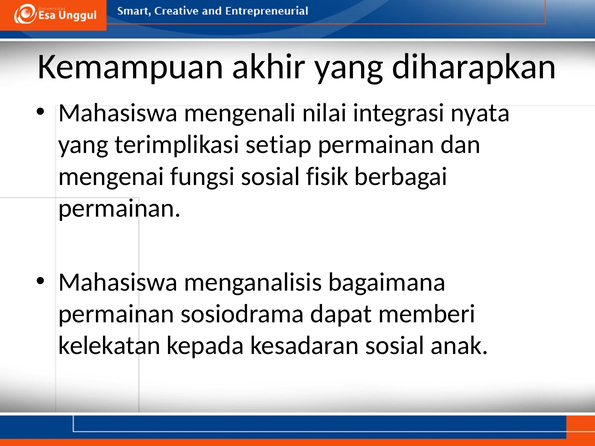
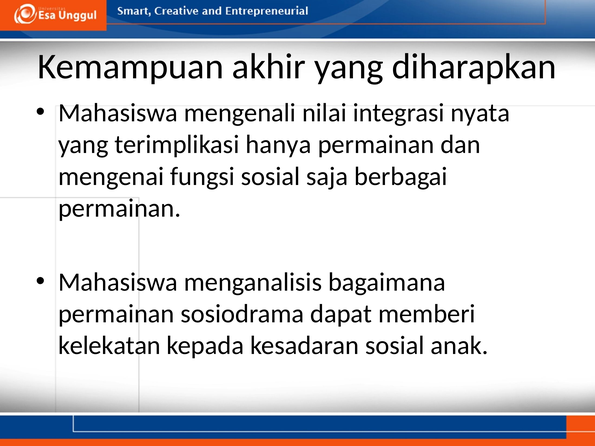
setiap: setiap -> hanya
fisik: fisik -> saja
